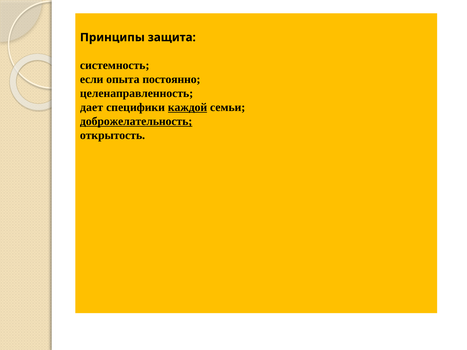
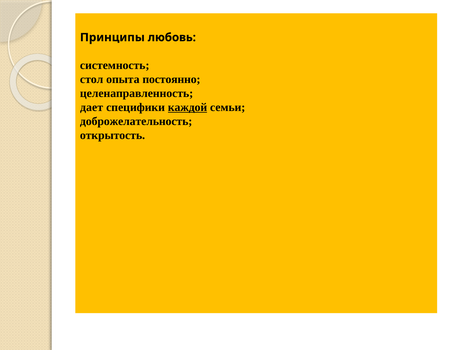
защита: защита -> любовь
если: если -> стол
доброжелательность underline: present -> none
